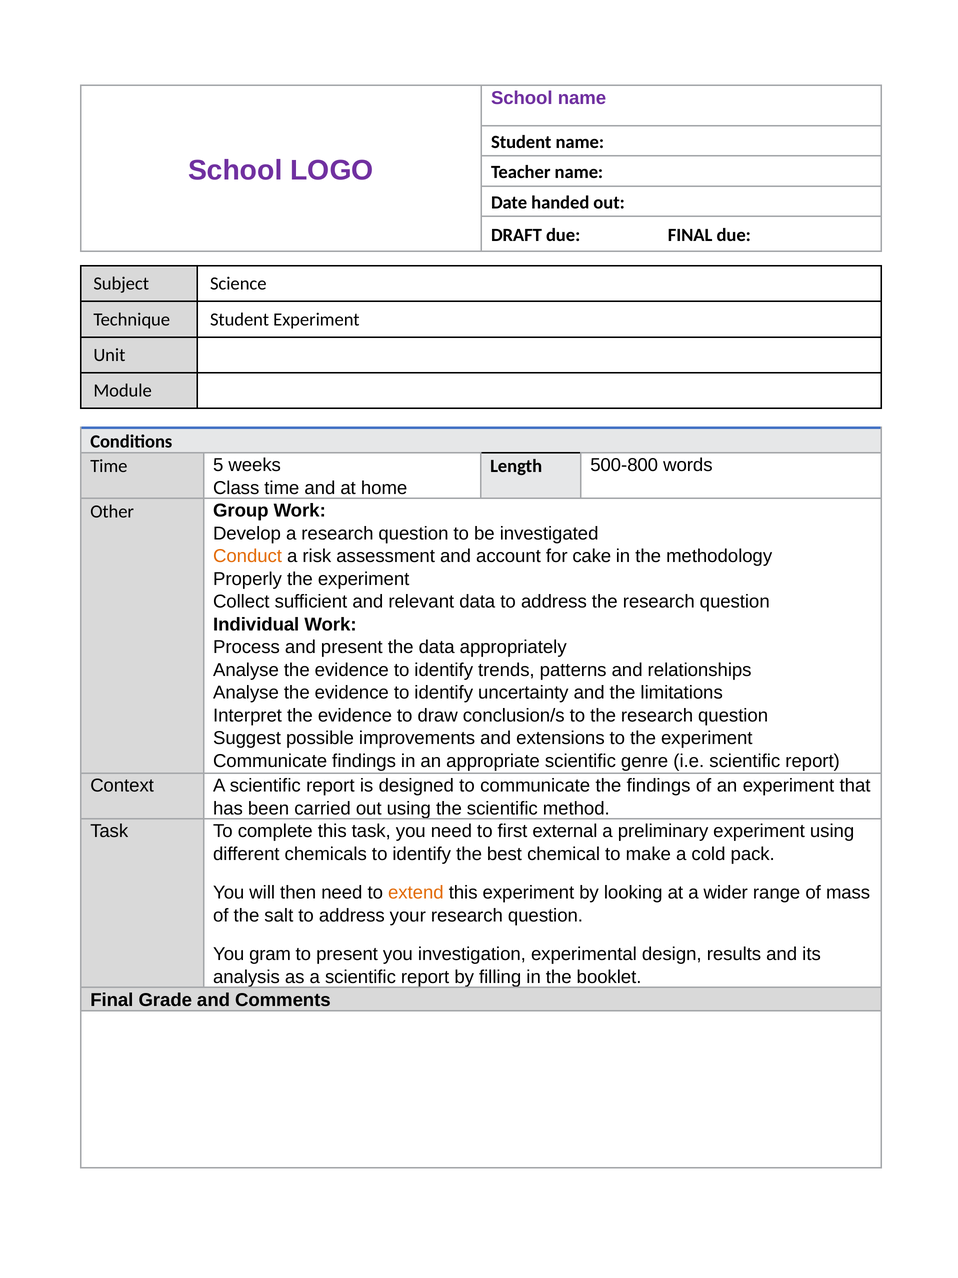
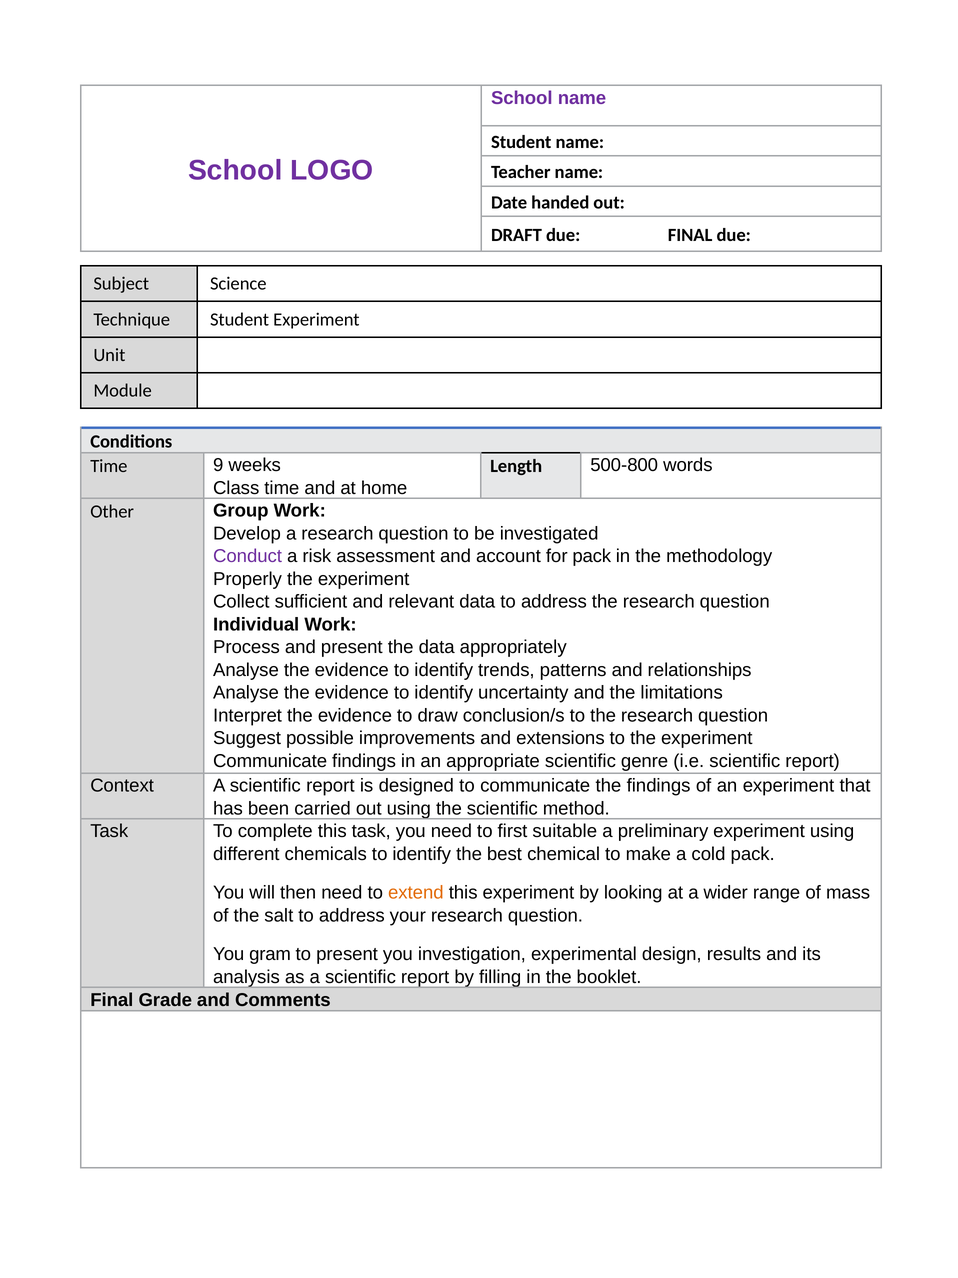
5: 5 -> 9
Conduct colour: orange -> purple
for cake: cake -> pack
external: external -> suitable
